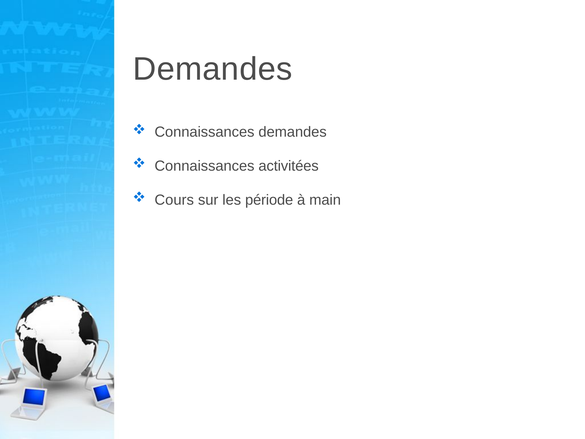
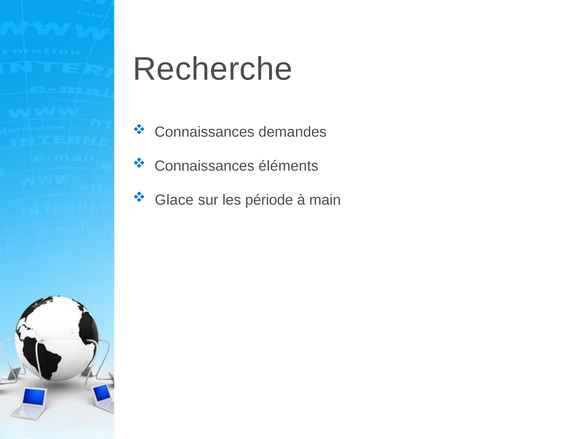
Demandes at (213, 69): Demandes -> Recherche
activitées: activitées -> éléments
Cours: Cours -> Glace
